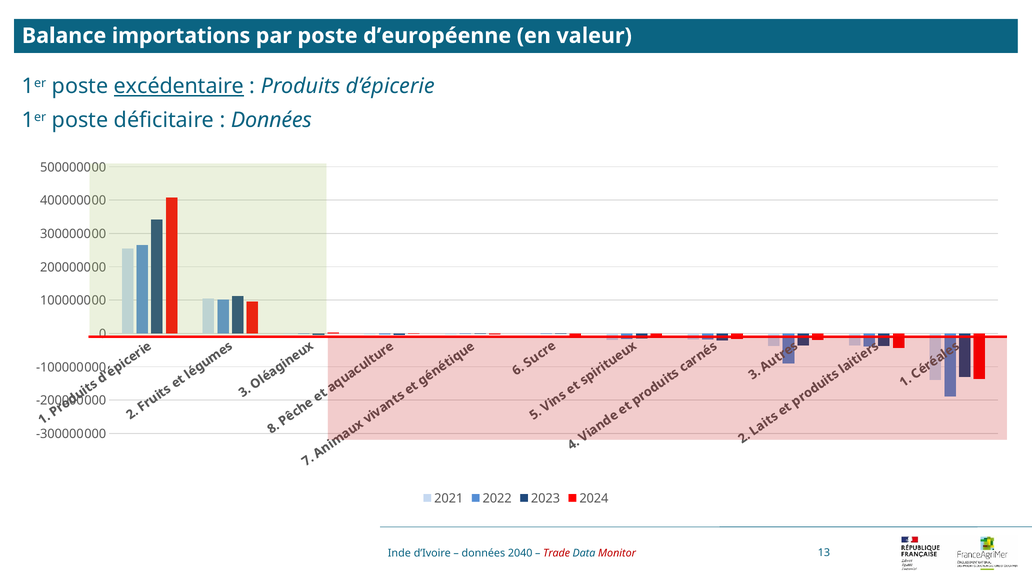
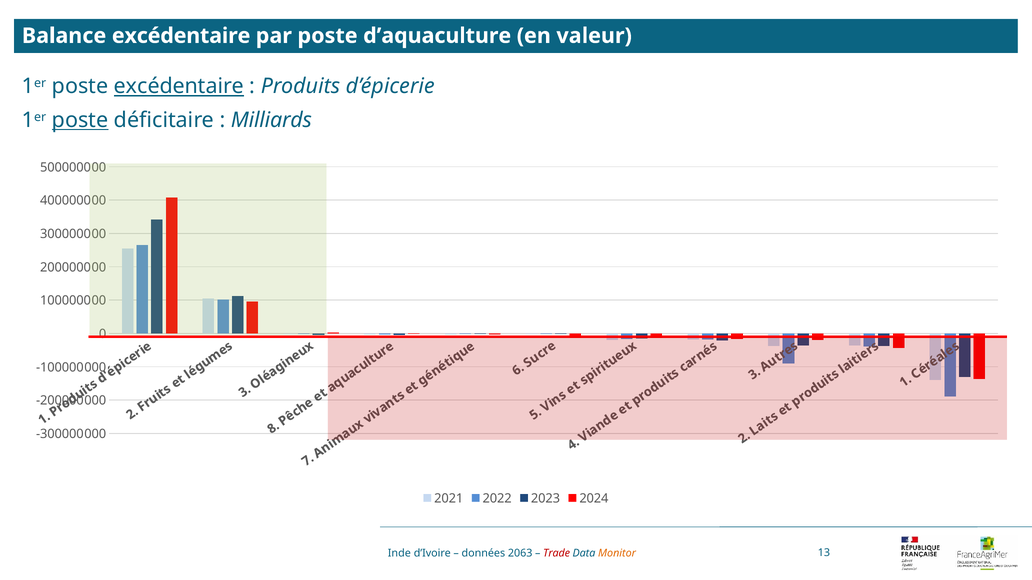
Balance importations: importations -> excédentaire
d’européenne: d’européenne -> d’aquaculture
poste at (80, 120) underline: none -> present
Données at (271, 120): Données -> Milliards
2040: 2040 -> 2063
Monitor colour: red -> orange
